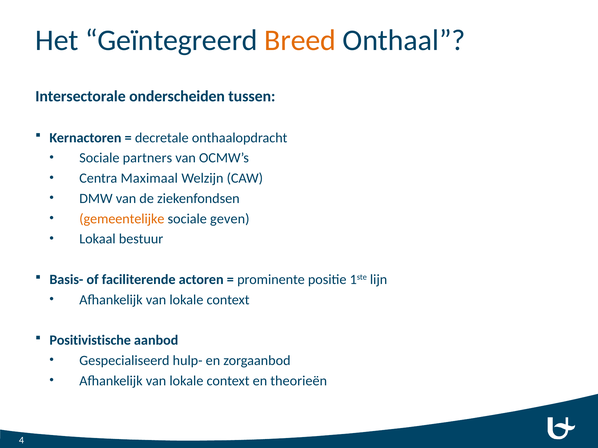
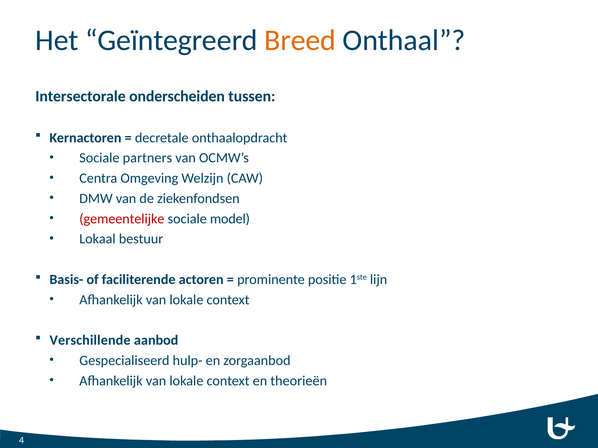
Maximaal: Maximaal -> Omgeving
gemeentelijke colour: orange -> red
geven: geven -> model
Positivistische: Positivistische -> Verschillende
